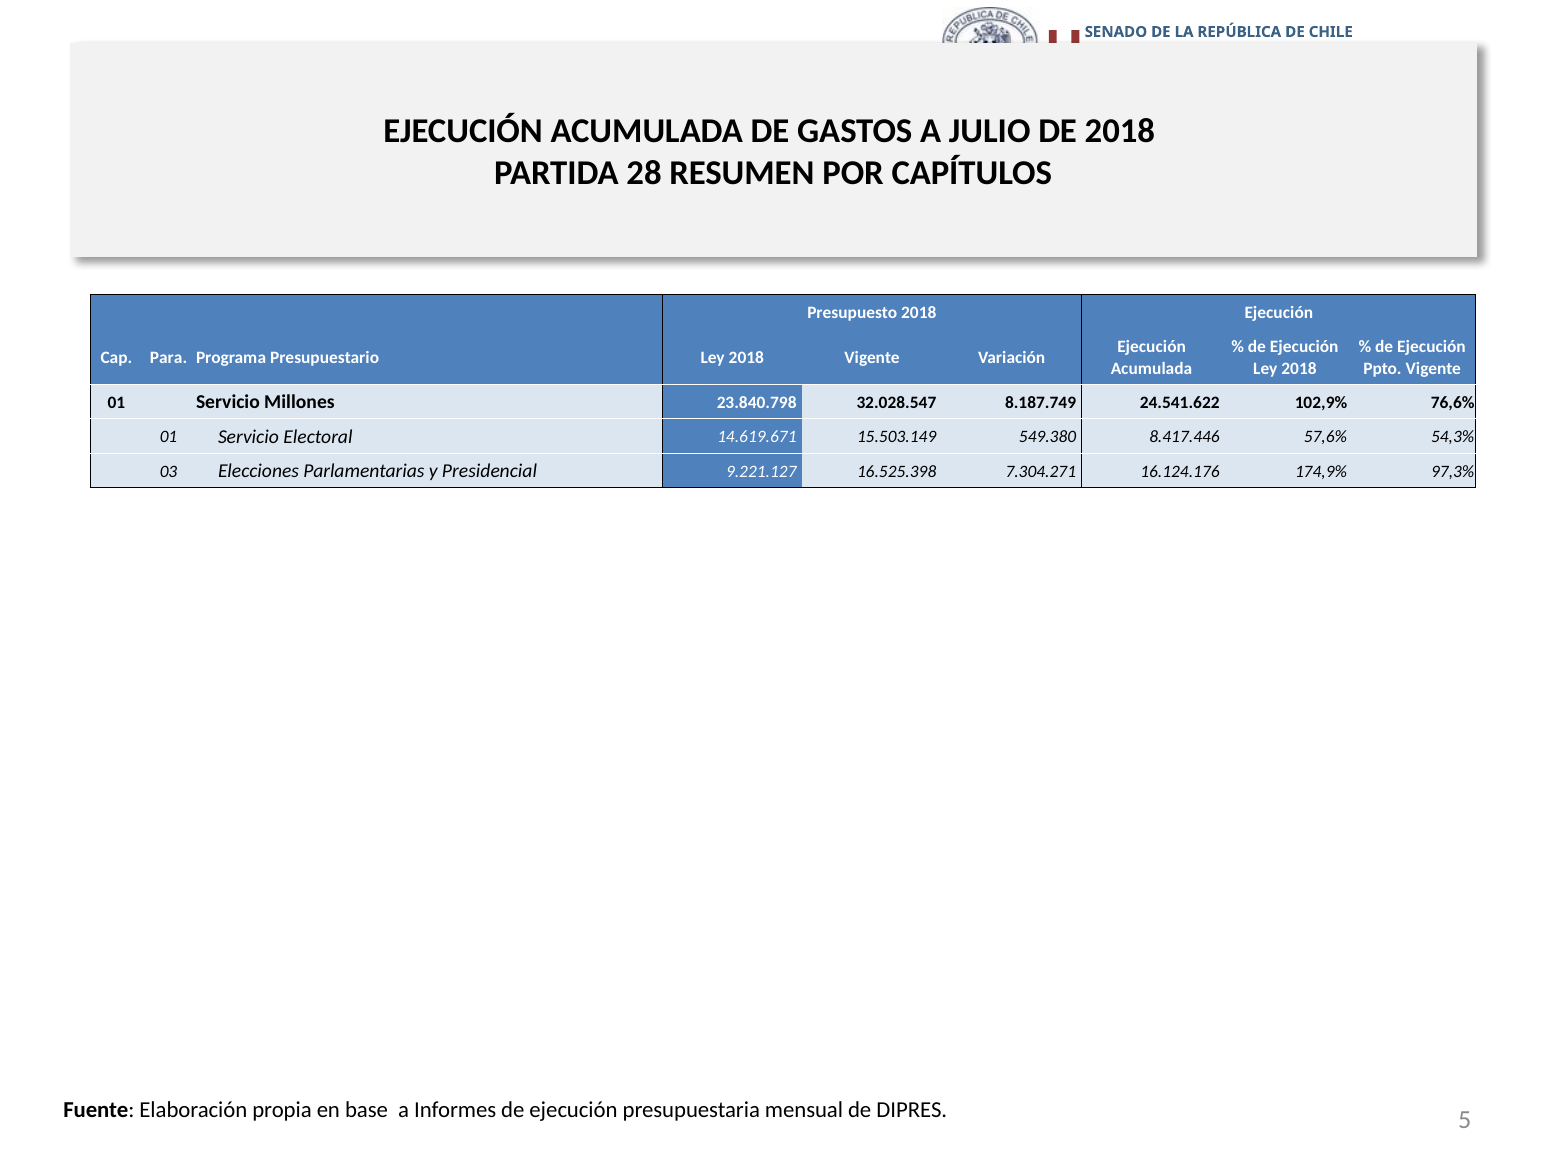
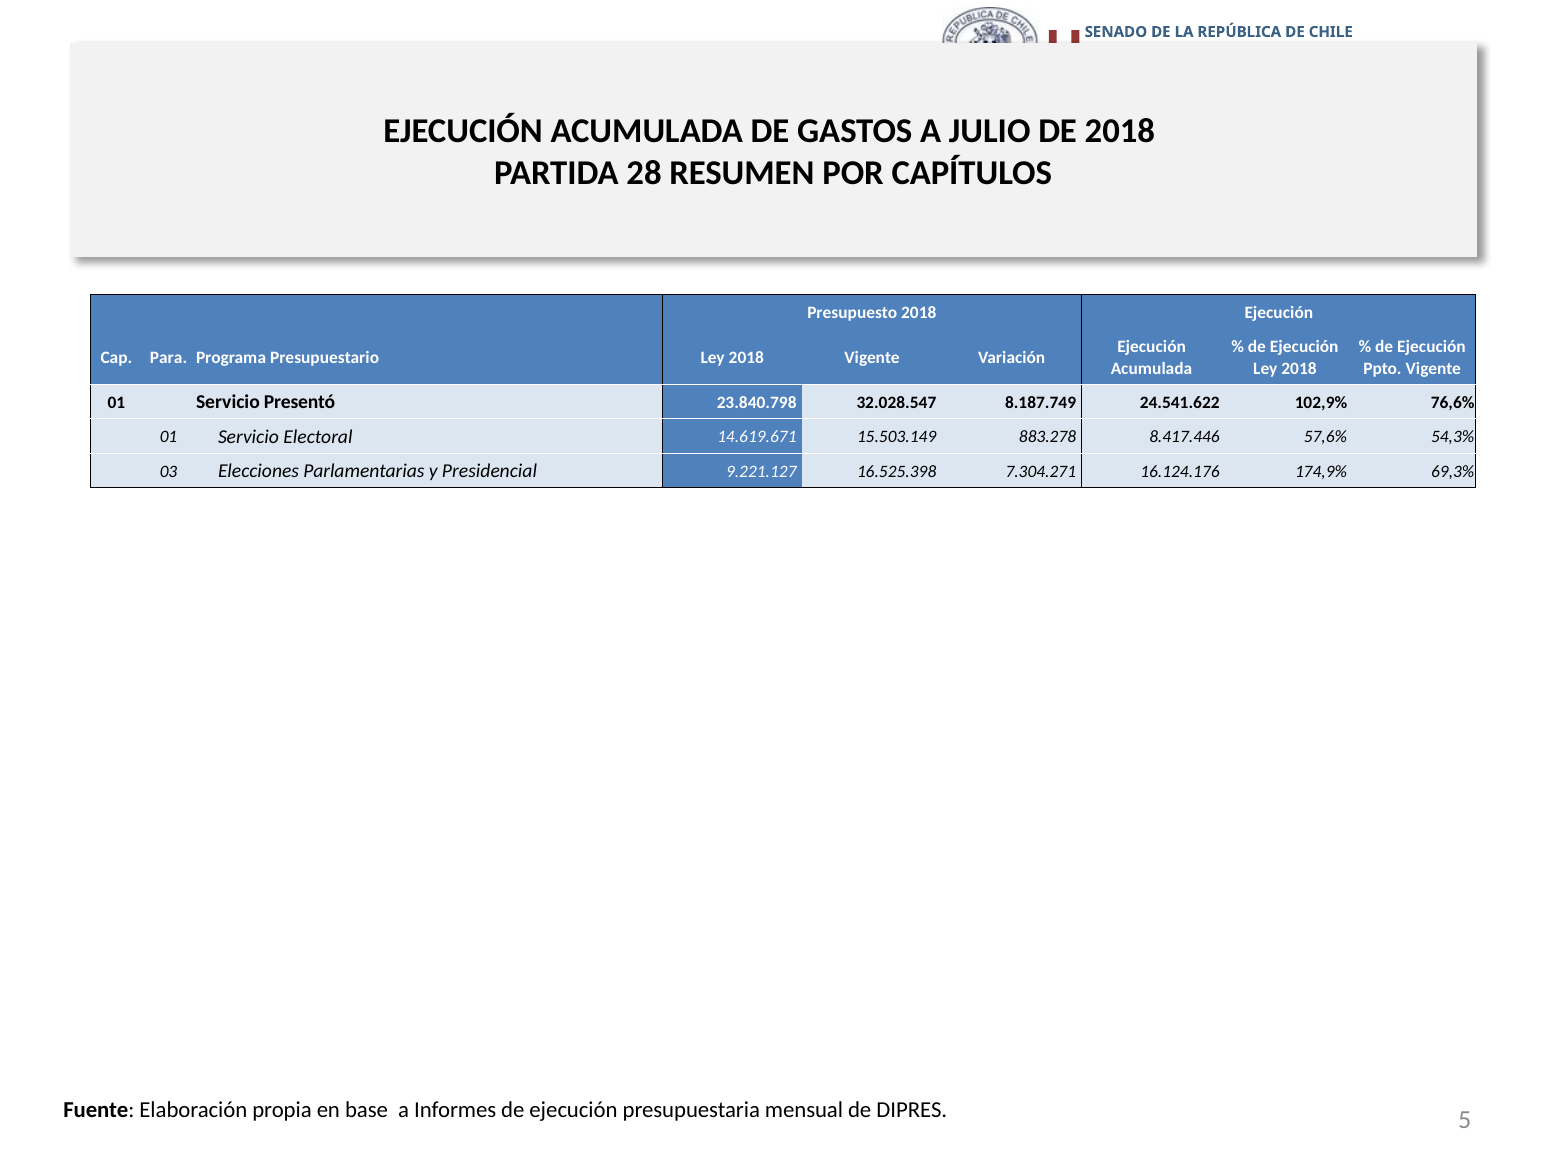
Millones: Millones -> Presentó
549.380: 549.380 -> 883.278
97,3%: 97,3% -> 69,3%
